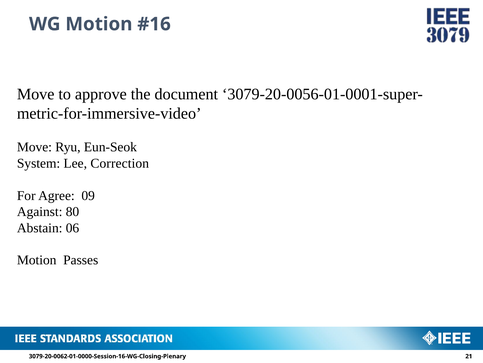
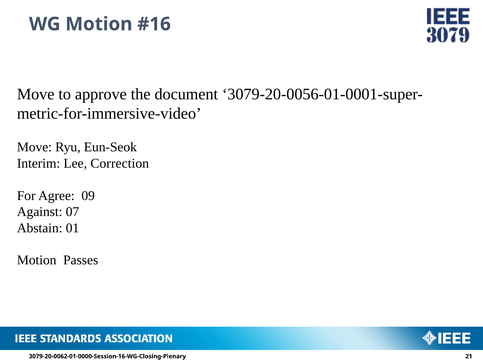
System: System -> Interim
80: 80 -> 07
06: 06 -> 01
